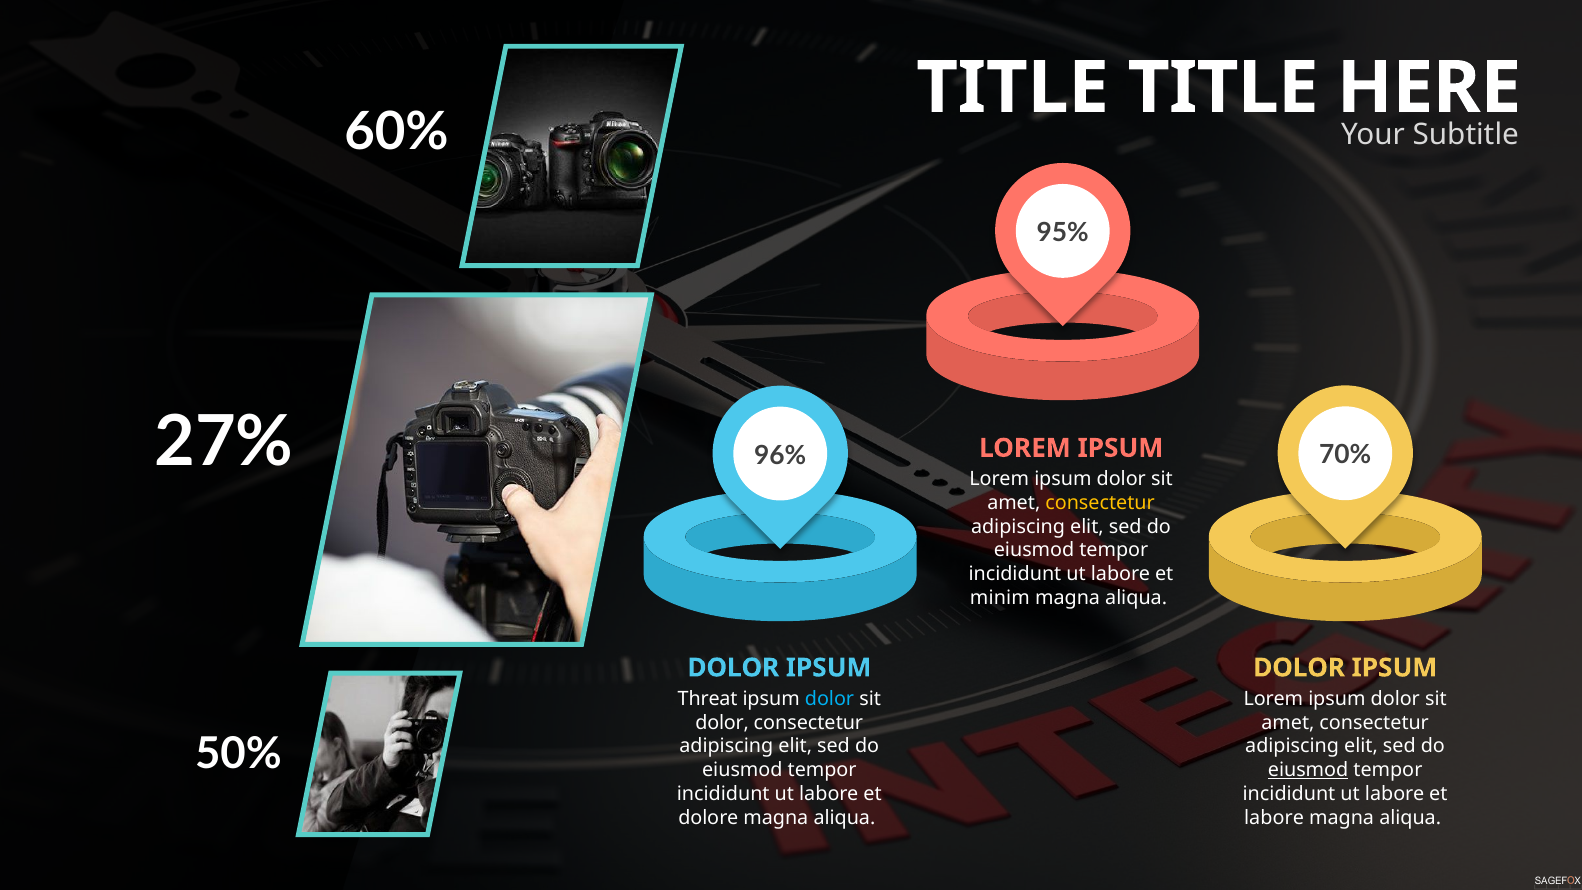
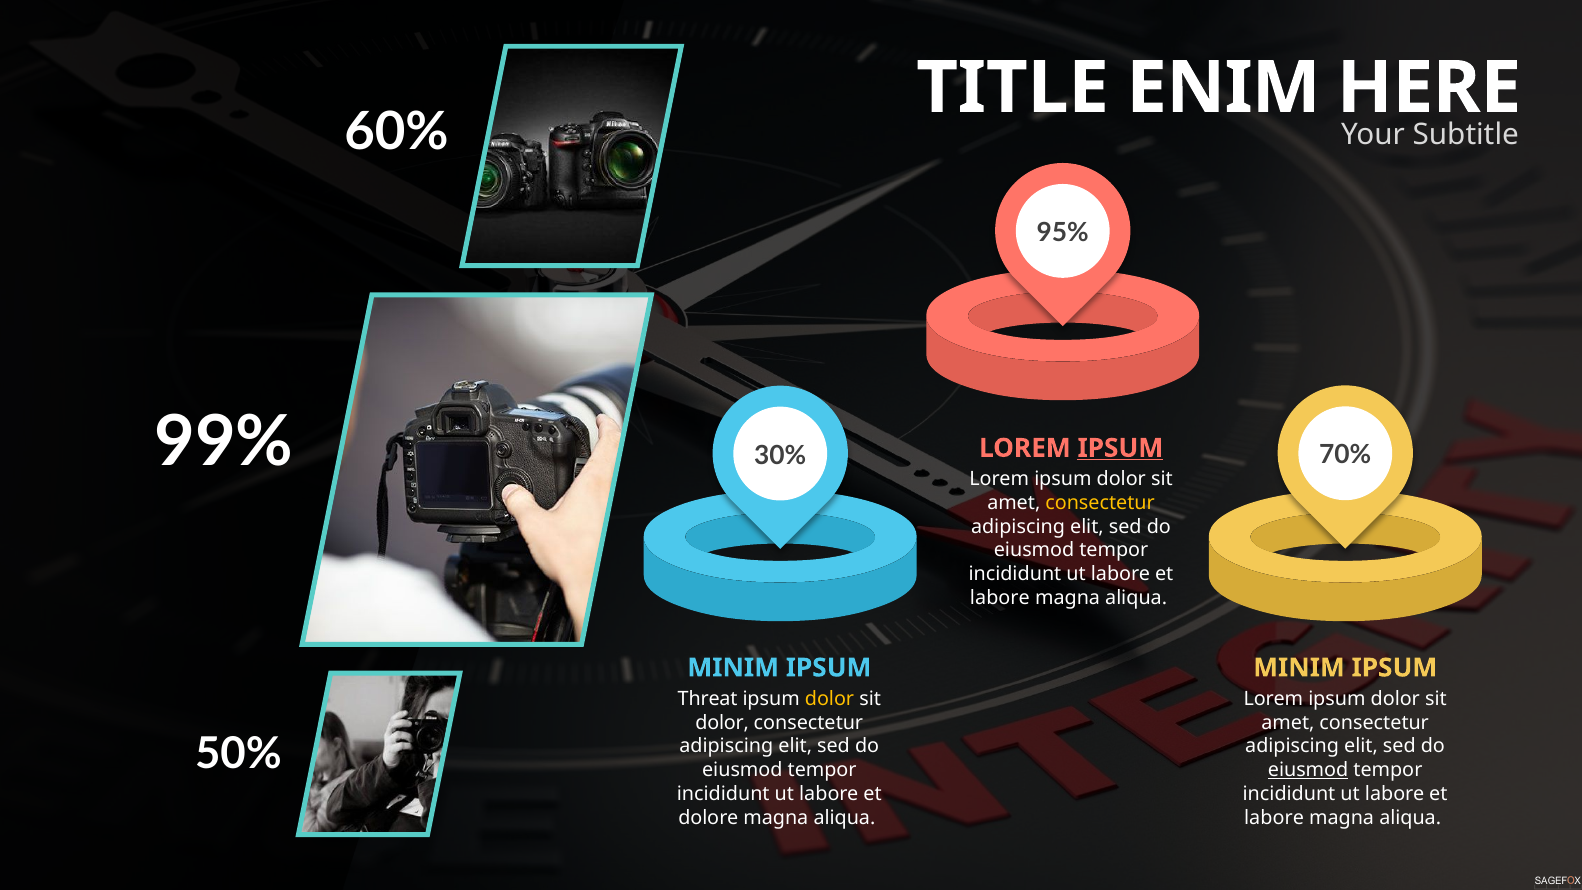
TITLE TITLE: TITLE -> ENIM
27%: 27% -> 99%
IPSUM at (1120, 448) underline: none -> present
96%: 96% -> 30%
minim at (1000, 598): minim -> labore
DOLOR at (733, 668): DOLOR -> MINIM
DOLOR at (1299, 668): DOLOR -> MINIM
dolor at (830, 699) colour: light blue -> yellow
